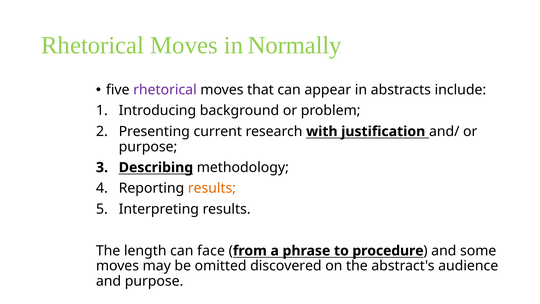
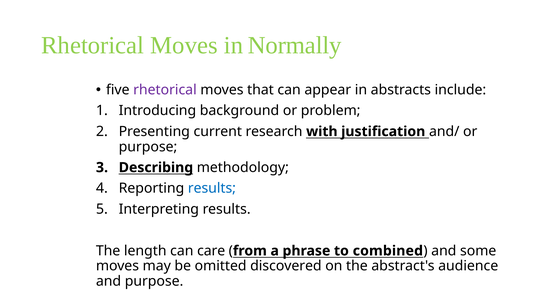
results at (212, 188) colour: orange -> blue
face: face -> care
procedure: procedure -> combined
